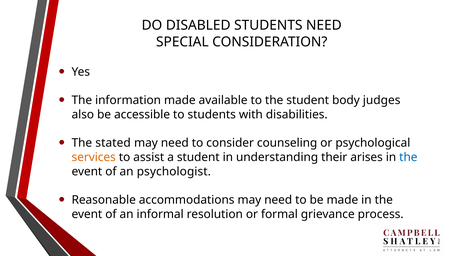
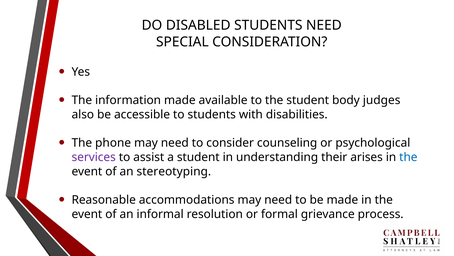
stated: stated -> phone
services colour: orange -> purple
psychologist: psychologist -> stereotyping
